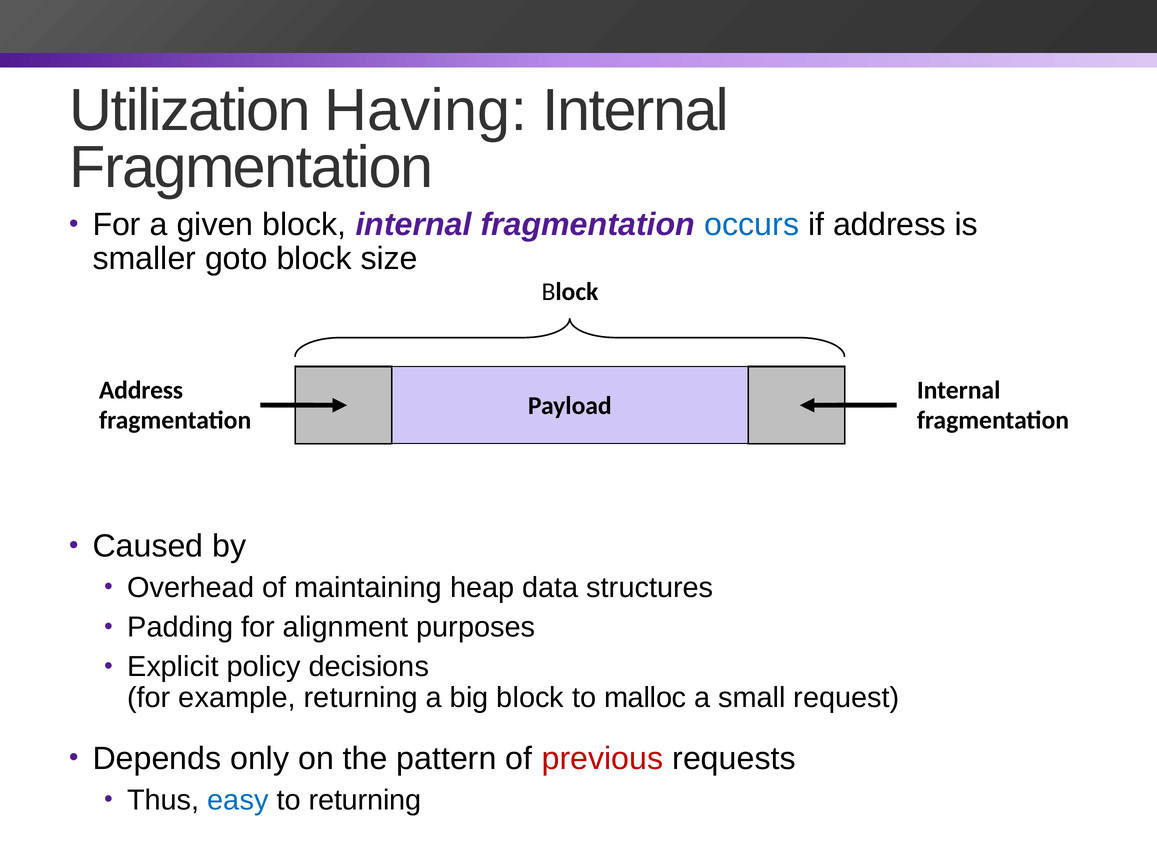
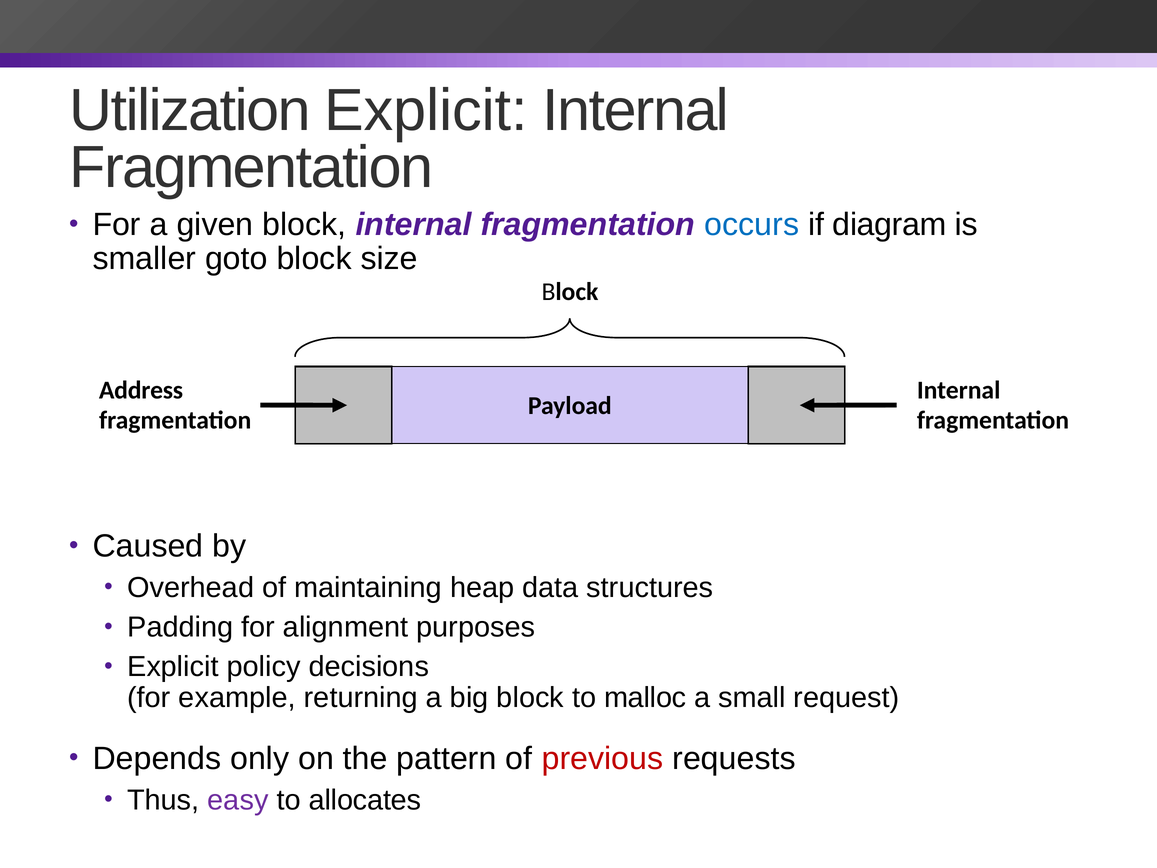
Utilization Having: Having -> Explicit
if address: address -> diagram
easy colour: blue -> purple
to returning: returning -> allocates
